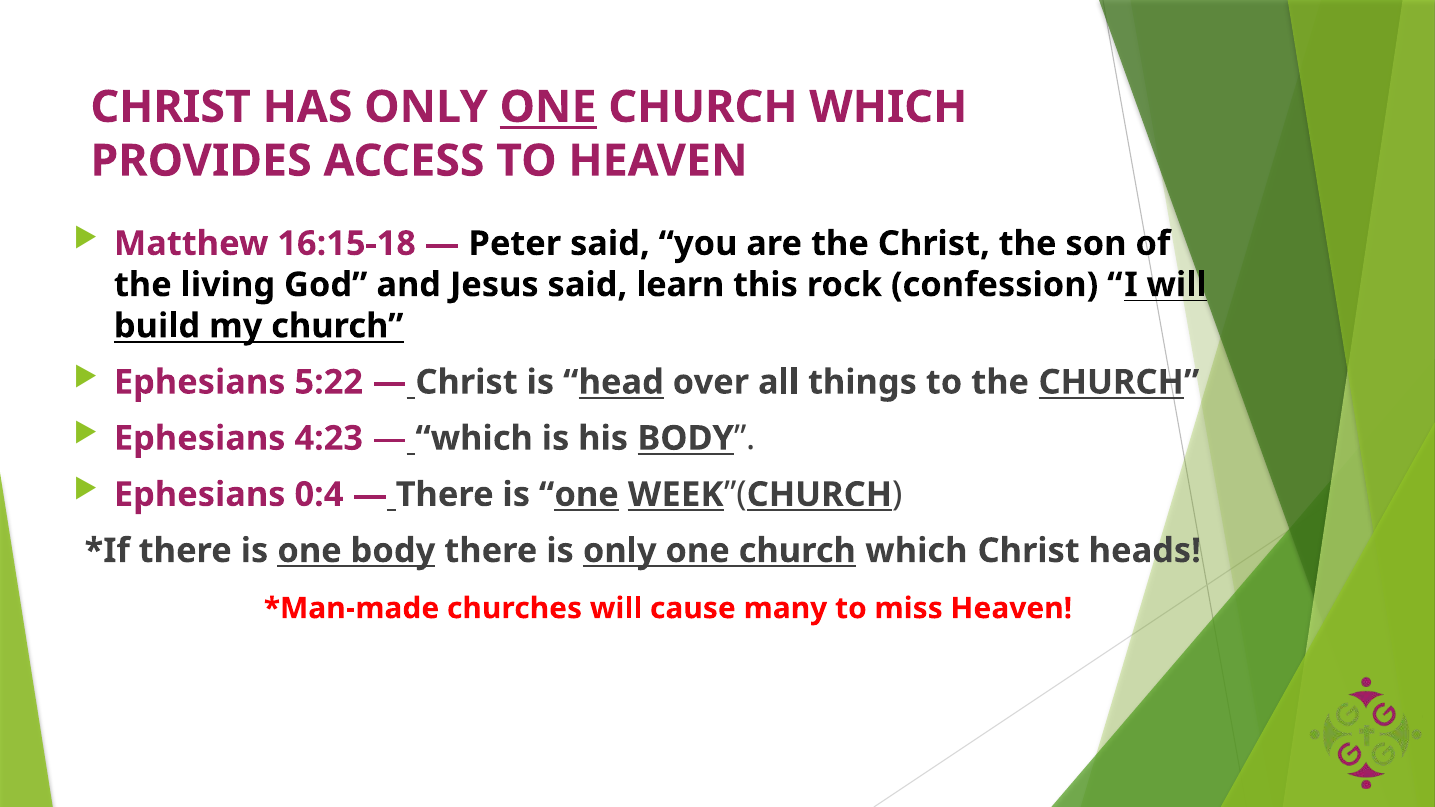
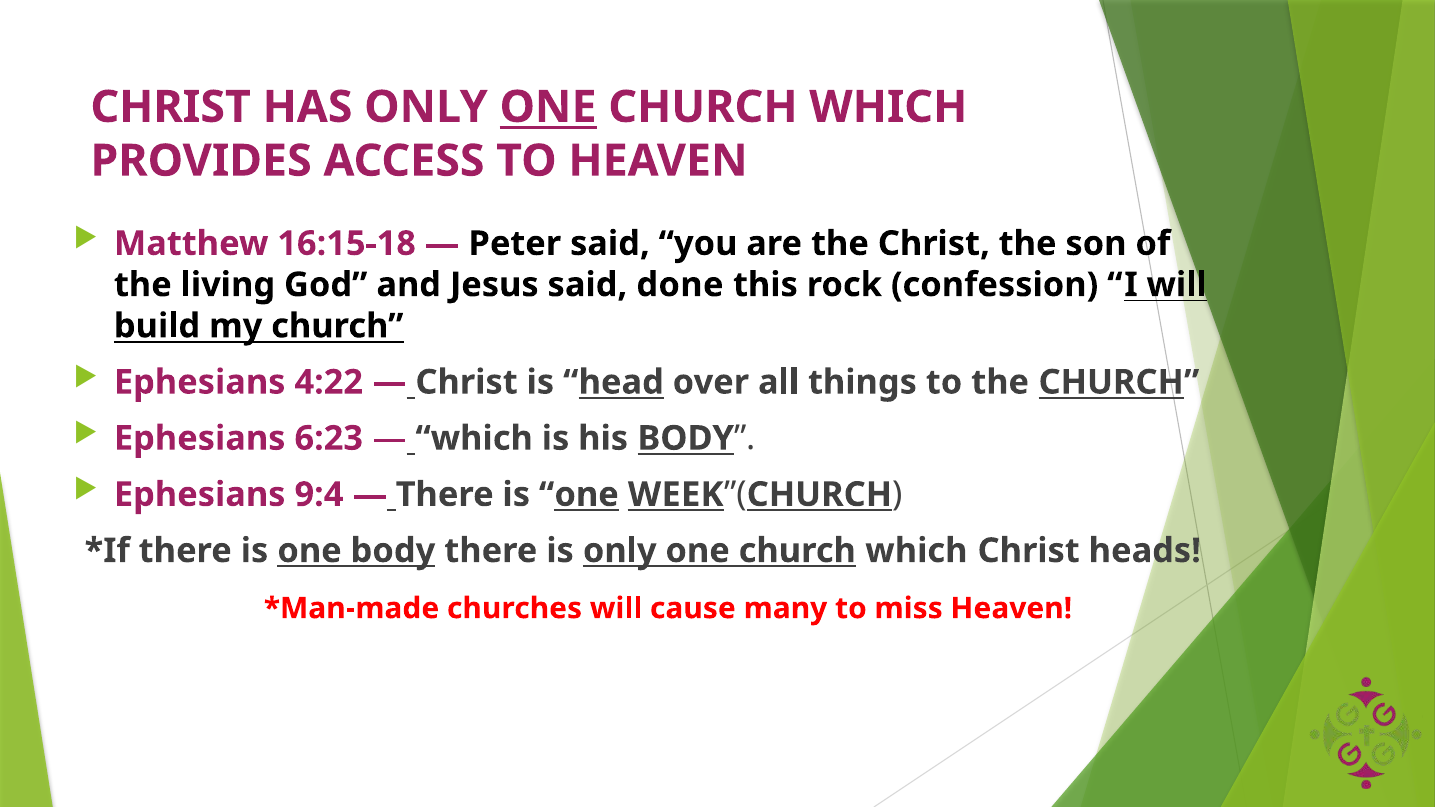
learn: learn -> done
5:22: 5:22 -> 4:22
4:23: 4:23 -> 6:23
0:4: 0:4 -> 9:4
